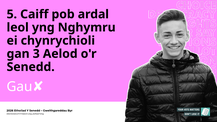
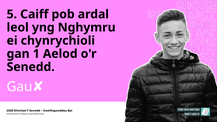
3: 3 -> 1
